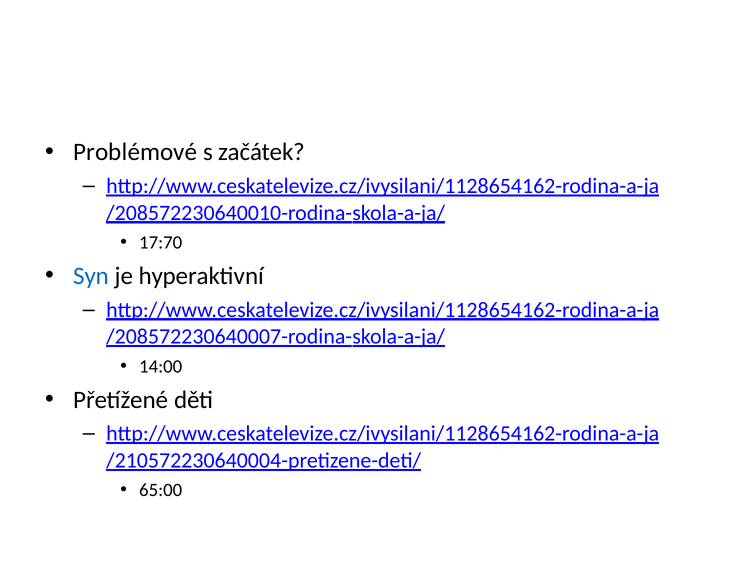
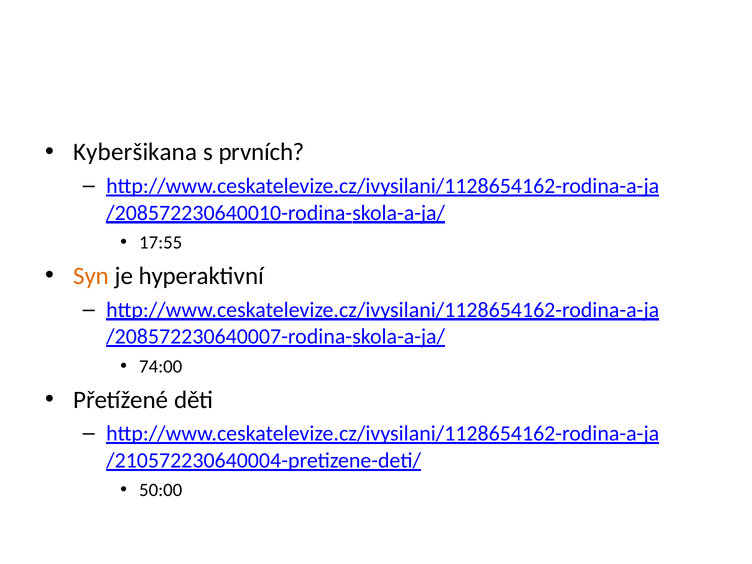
Problémové: Problémové -> Kyberšikana
začátek: začátek -> prvních
17:70: 17:70 -> 17:55
Syn colour: blue -> orange
14:00: 14:00 -> 74:00
65:00: 65:00 -> 50:00
